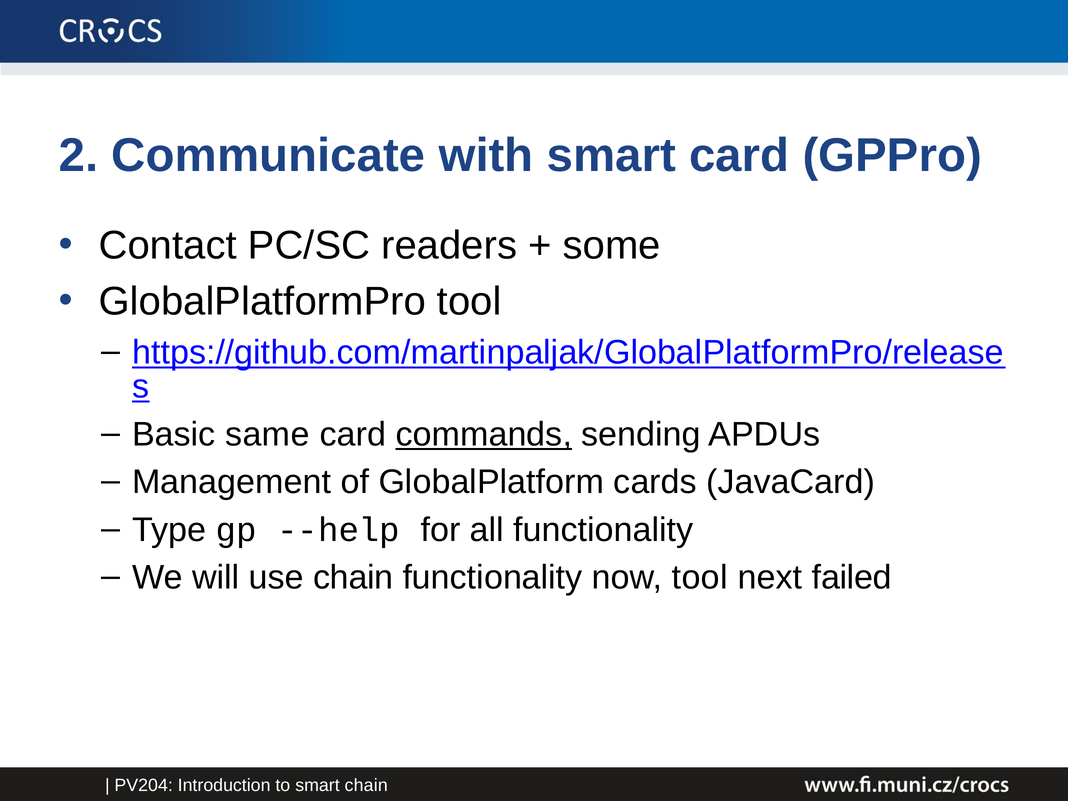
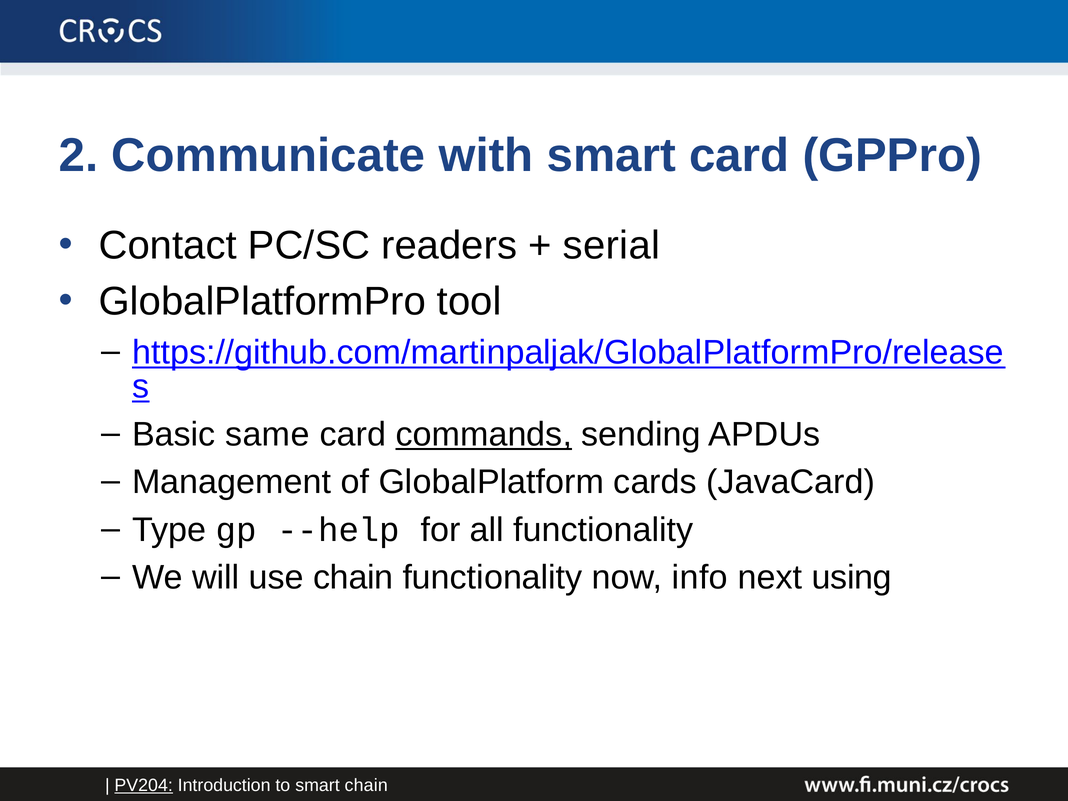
some: some -> serial
now tool: tool -> info
failed: failed -> using
PV204 underline: none -> present
